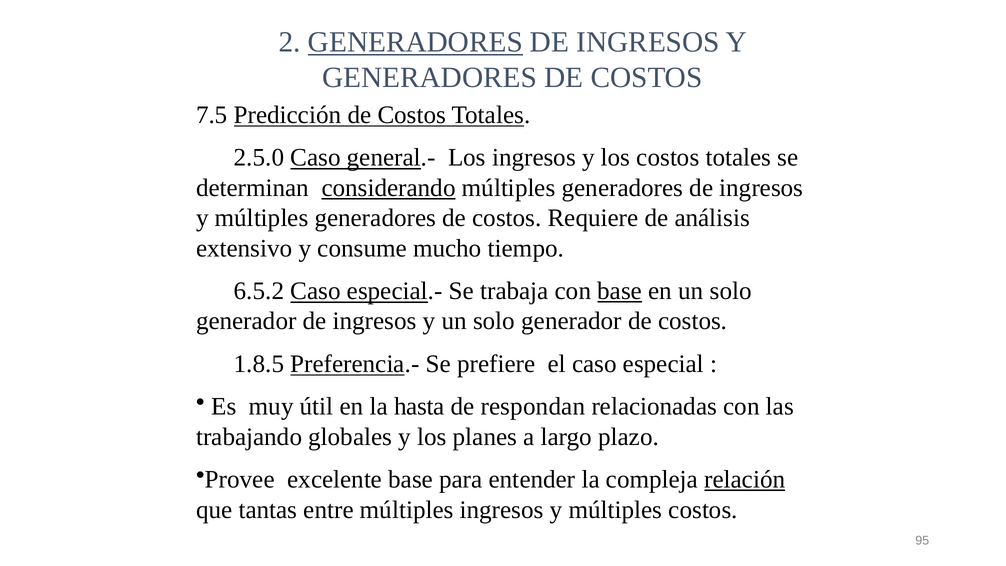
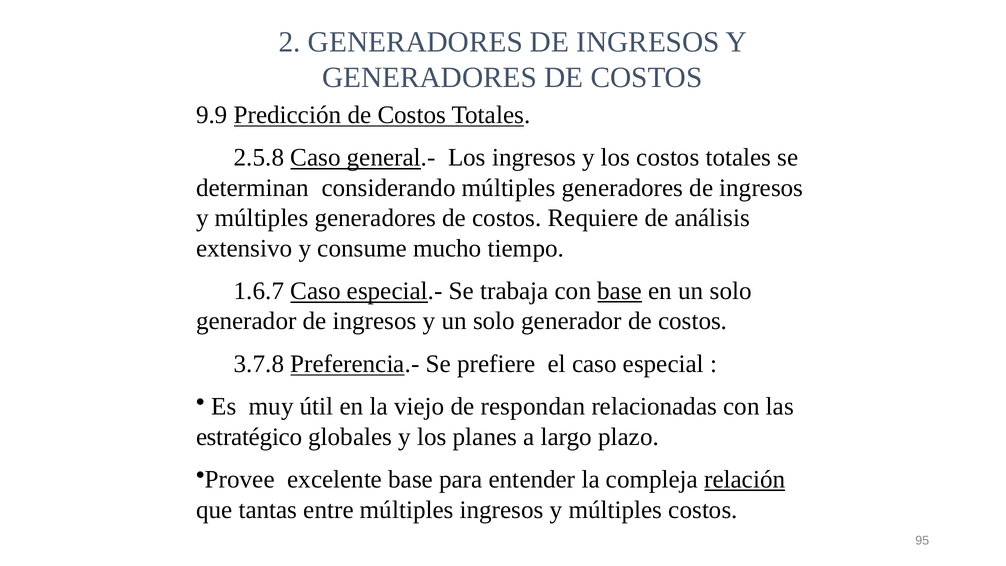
GENERADORES at (415, 42) underline: present -> none
7.5: 7.5 -> 9.9
2.5.0: 2.5.0 -> 2.5.8
considerando underline: present -> none
6.5.2: 6.5.2 -> 1.6.7
1.8.5: 1.8.5 -> 3.7.8
hasta: hasta -> viejo
trabajando: trabajando -> estratégico
